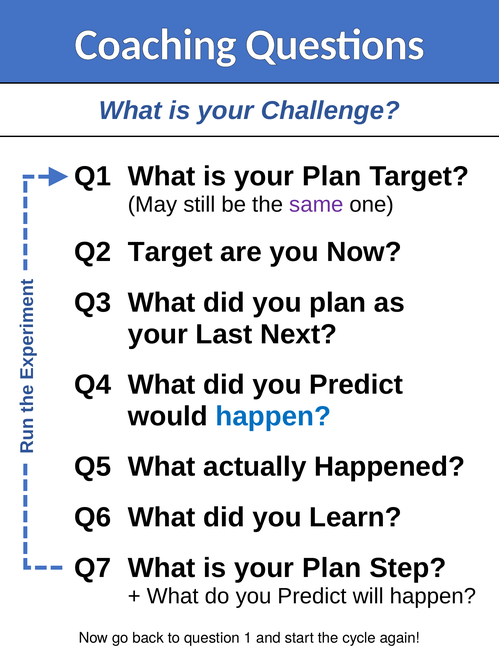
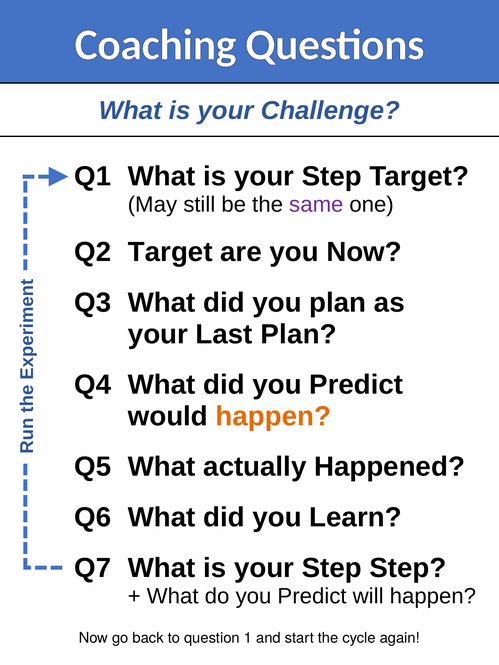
Plan at (332, 176): Plan -> Step
Last Next: Next -> Plan
happen at (273, 417) colour: blue -> orange
Plan at (332, 568): Plan -> Step
